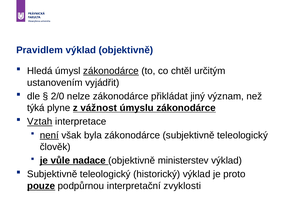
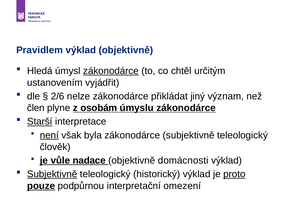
2/0: 2/0 -> 2/6
týká: týká -> člen
vážnost: vážnost -> osobám
Vztah: Vztah -> Starší
ministerstev: ministerstev -> domácnosti
Subjektivně at (52, 174) underline: none -> present
proto underline: none -> present
zvyklosti: zvyklosti -> omezení
